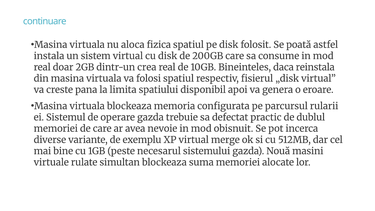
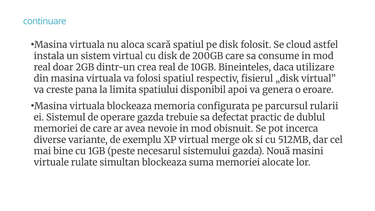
fizica: fizica -> scară
poată: poată -> cloud
reinstala: reinstala -> utilizare
